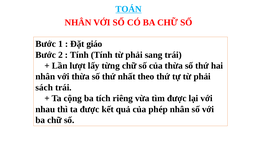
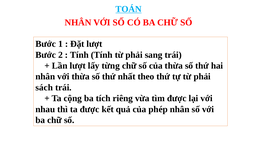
Đặt giáo: giáo -> lượt
